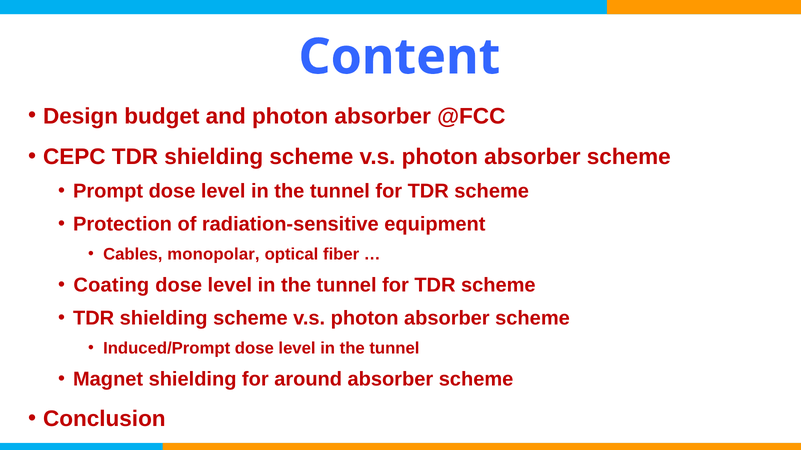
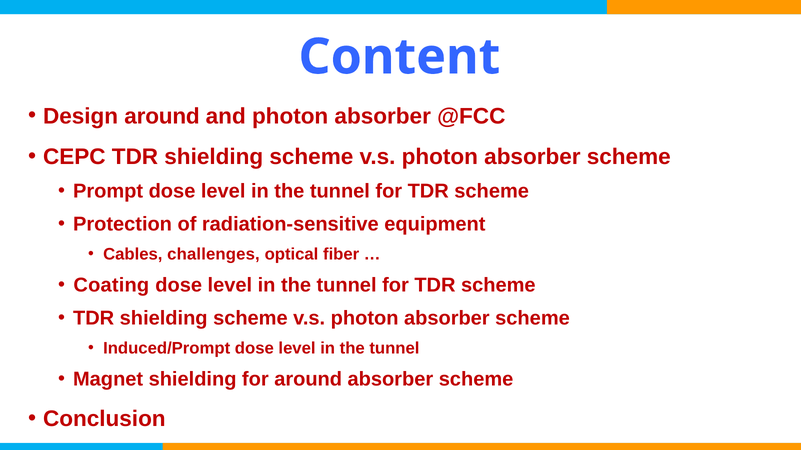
Design budget: budget -> around
monopolar: monopolar -> challenges
